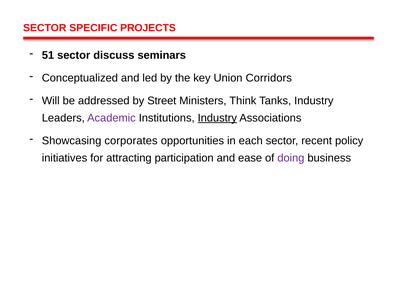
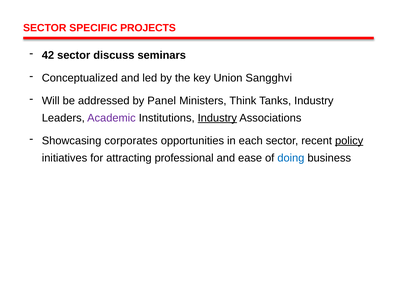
51: 51 -> 42
Corridors: Corridors -> Sangghvi
Street: Street -> Panel
policy underline: none -> present
participation: participation -> professional
doing colour: purple -> blue
